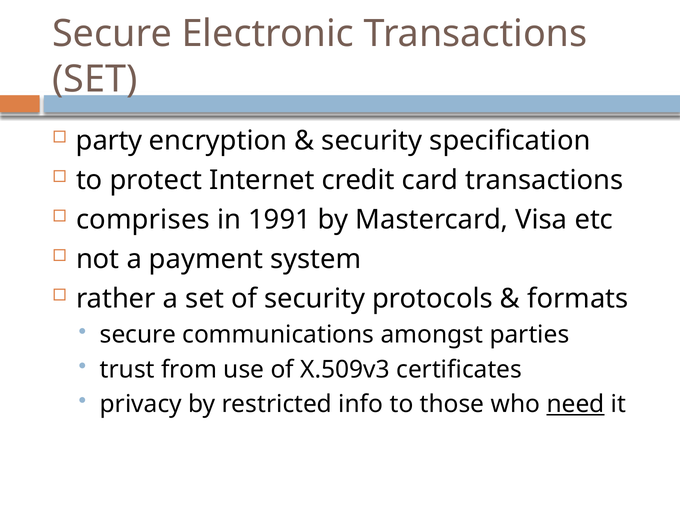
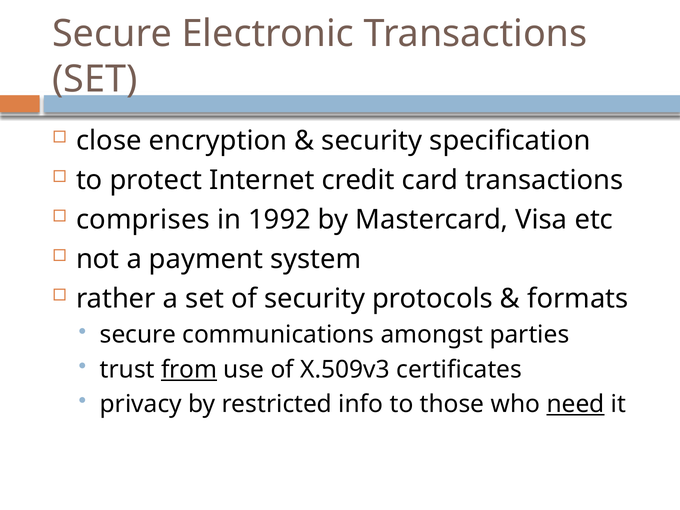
party: party -> close
1991: 1991 -> 1992
from underline: none -> present
